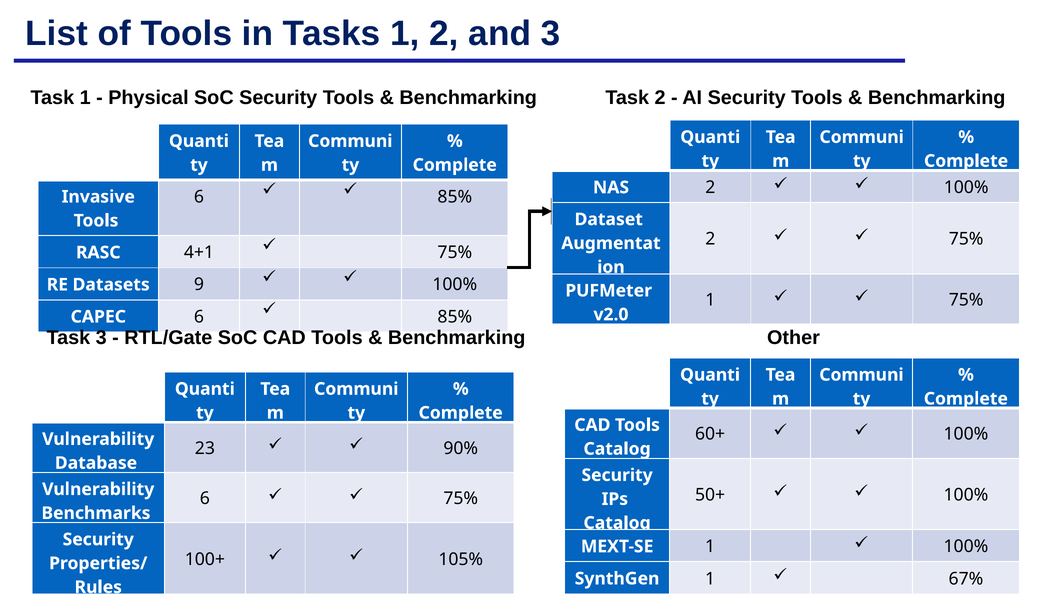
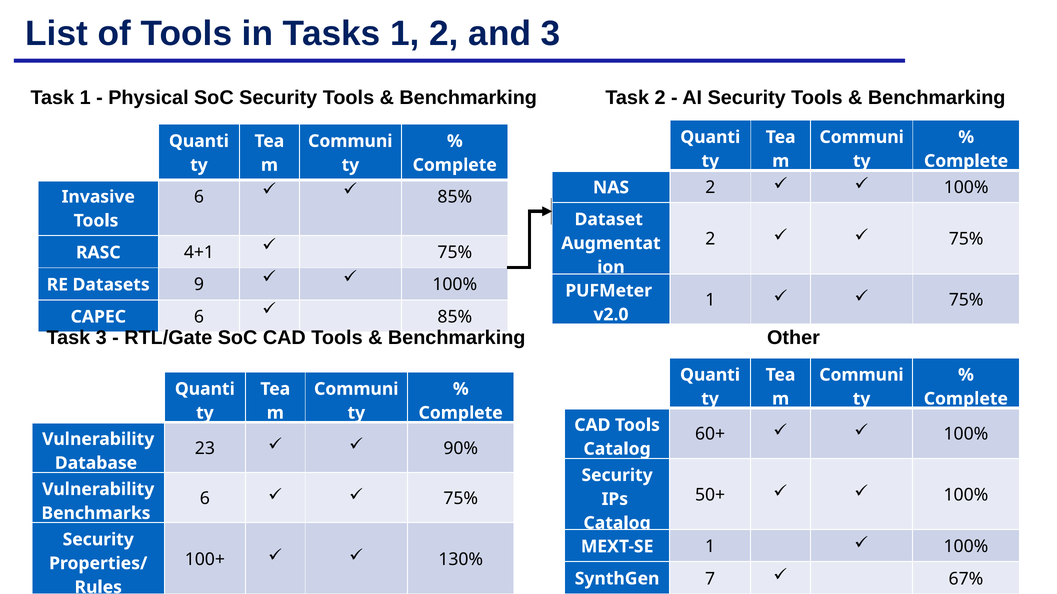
105%: 105% -> 130%
SynthGen 1: 1 -> 7
